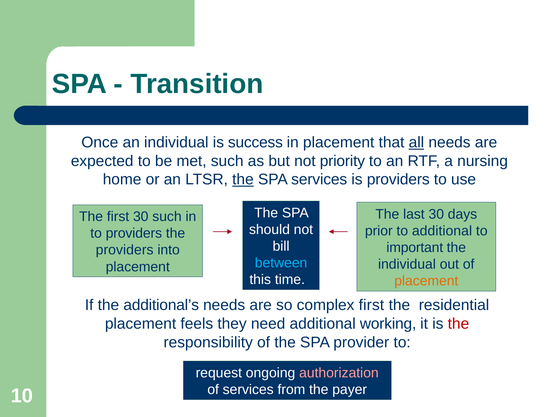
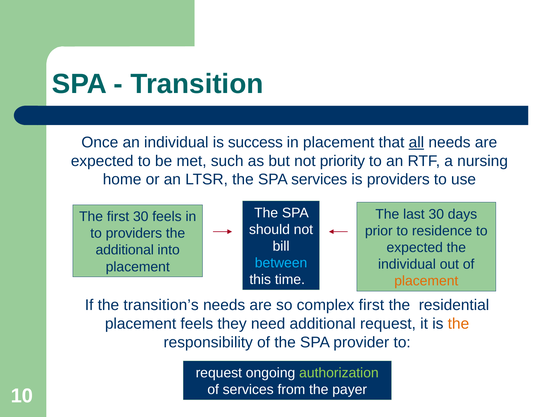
the at (243, 179) underline: present -> none
30 such: such -> feels
to additional: additional -> residence
important at (415, 248): important -> expected
providers at (125, 250): providers -> additional
additional’s: additional’s -> transition’s
additional working: working -> request
the at (458, 324) colour: red -> orange
authorization colour: pink -> light green
